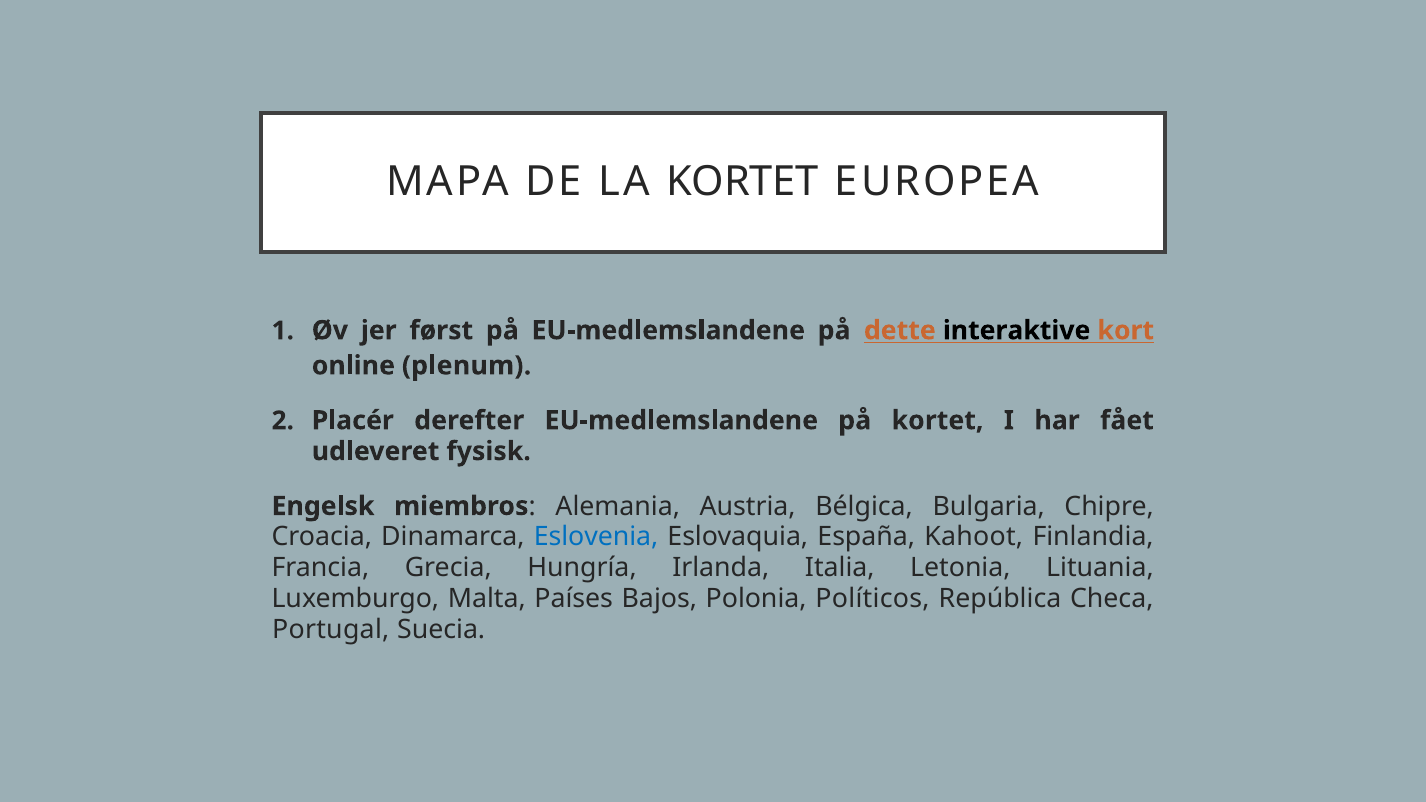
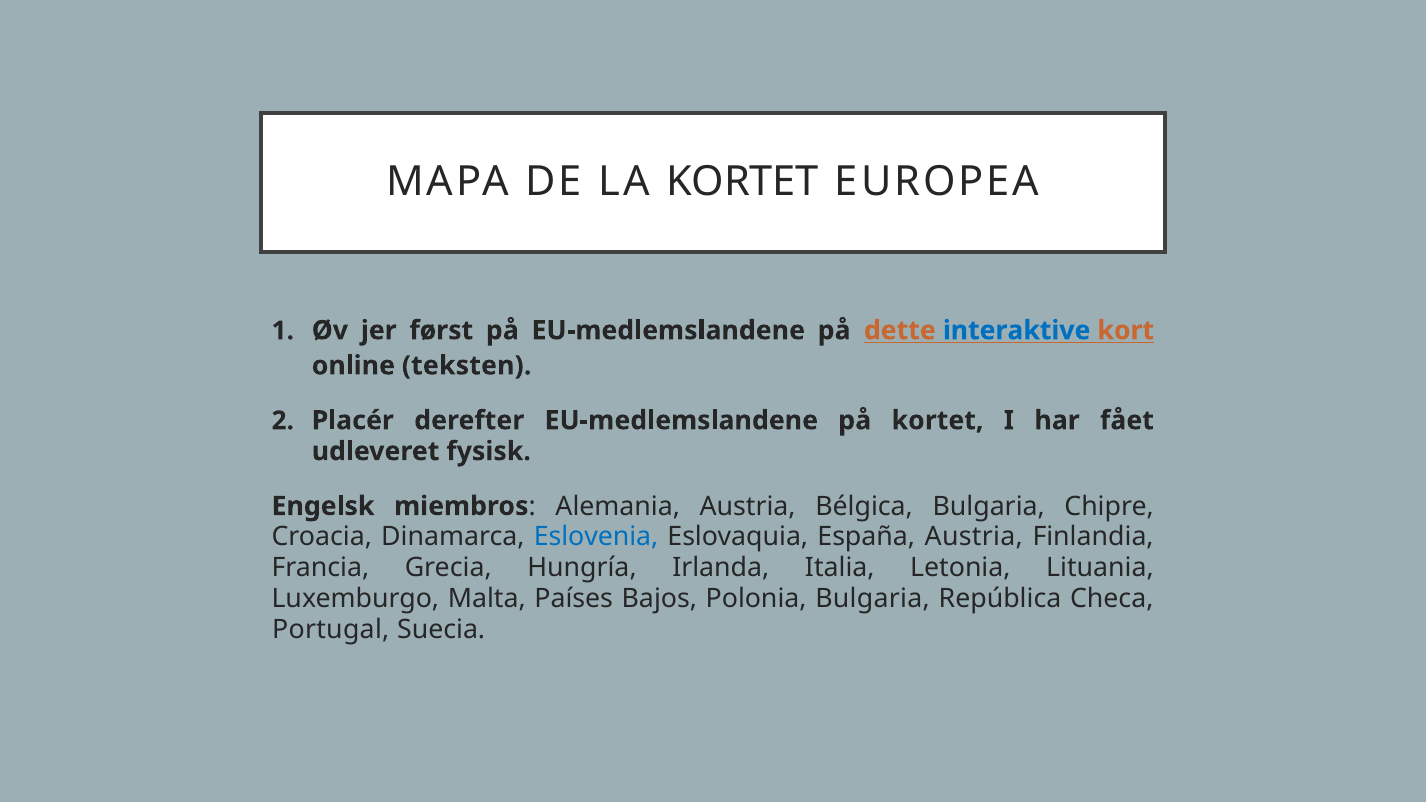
interaktive colour: black -> blue
plenum: plenum -> teksten
España Kahoot: Kahoot -> Austria
Polonia Políticos: Políticos -> Bulgaria
